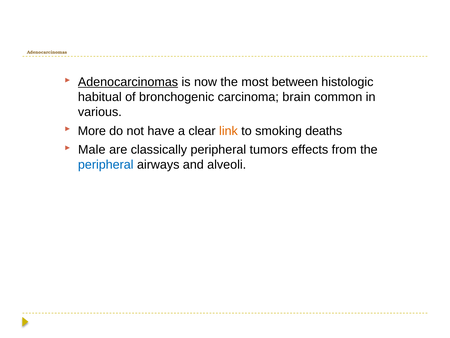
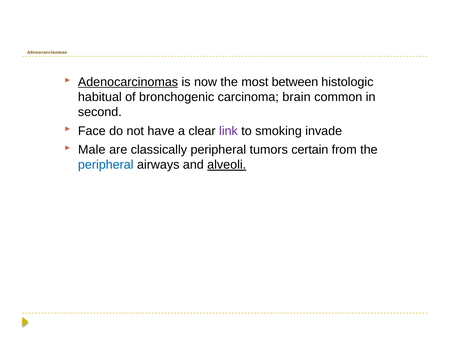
various: various -> second
More: More -> Face
link colour: orange -> purple
deaths: deaths -> invade
effects: effects -> certain
alveoli underline: none -> present
